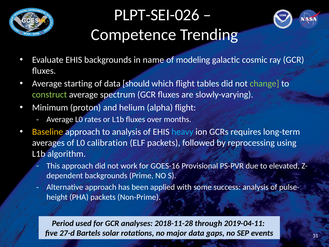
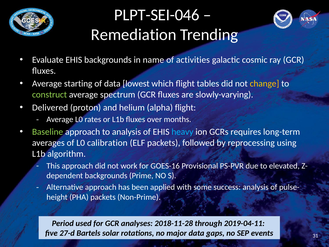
PLPT-SEI-026: PLPT-SEI-026 -> PLPT-SEI-046
Competence: Competence -> Remediation
modeling: modeling -> activities
should: should -> lowest
change colour: light green -> yellow
Minimum: Minimum -> Delivered
Baseline colour: yellow -> light green
